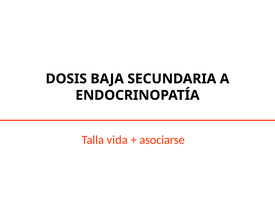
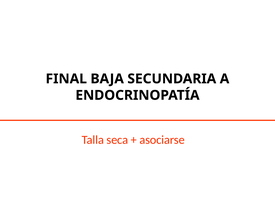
DOSIS: DOSIS -> FINAL
vida: vida -> seca
